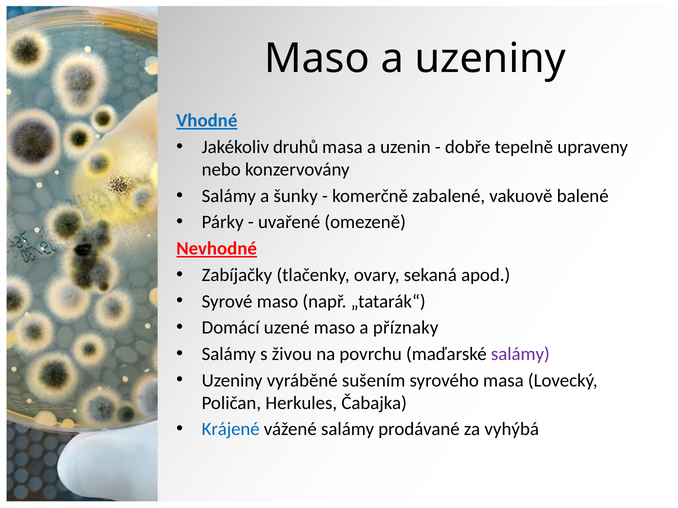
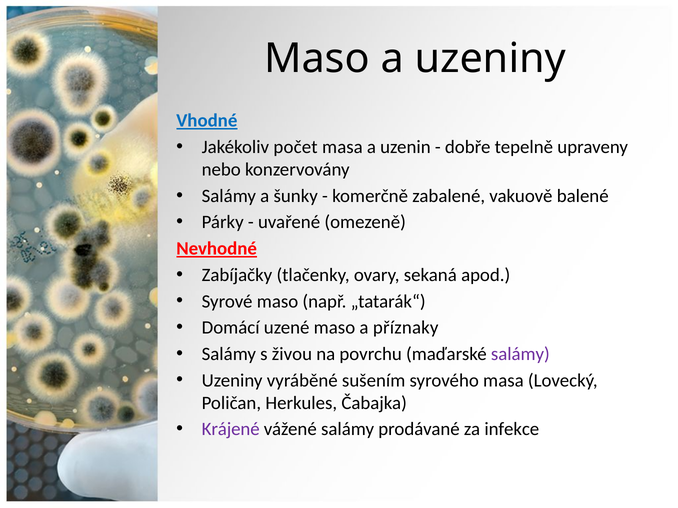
druhů: druhů -> počet
Krájené colour: blue -> purple
vyhýbá: vyhýbá -> infekce
